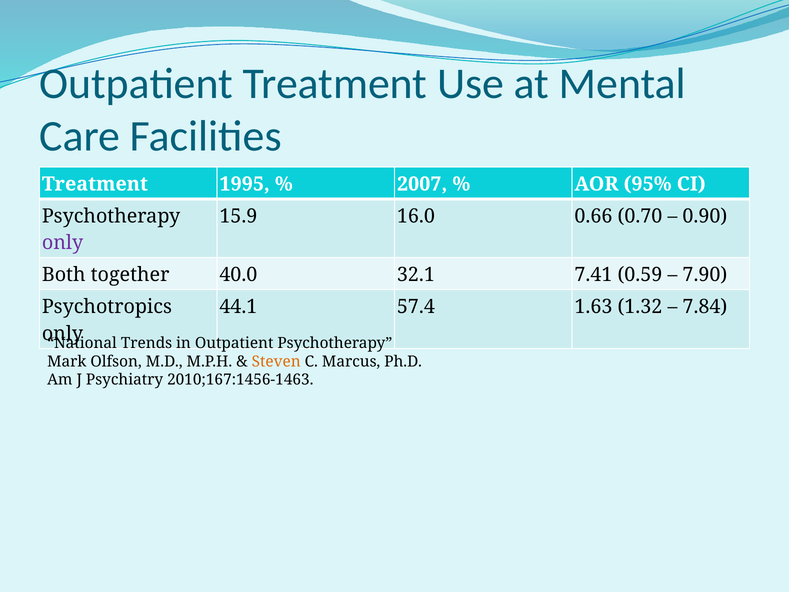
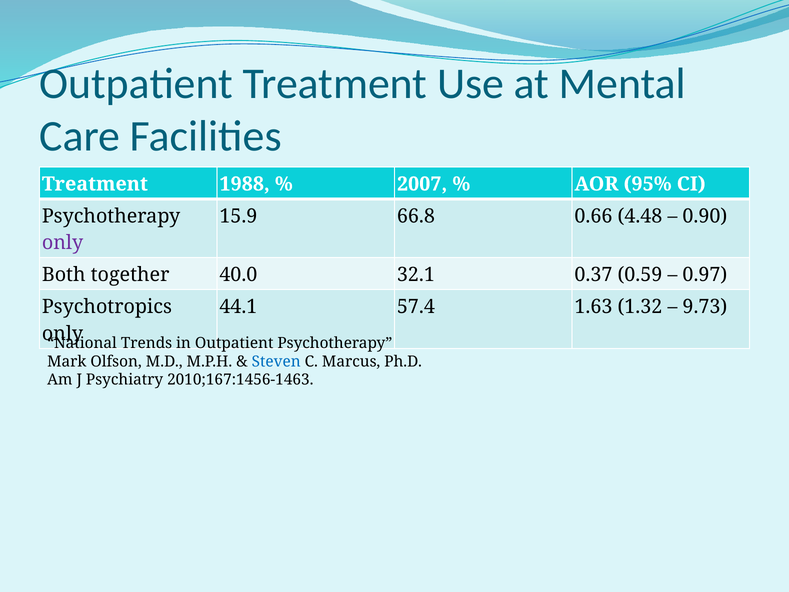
1995: 1995 -> 1988
16.0: 16.0 -> 66.8
0.70: 0.70 -> 4.48
7.41: 7.41 -> 0.37
7.90: 7.90 -> 0.97
7.84: 7.84 -> 9.73
Steven colour: orange -> blue
